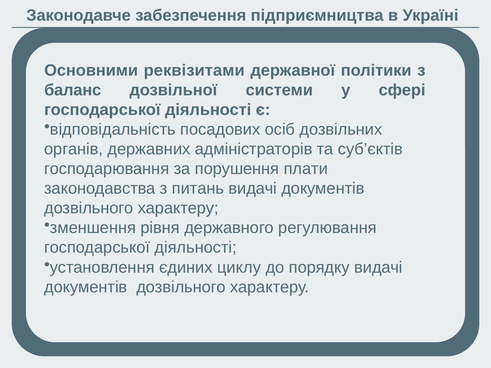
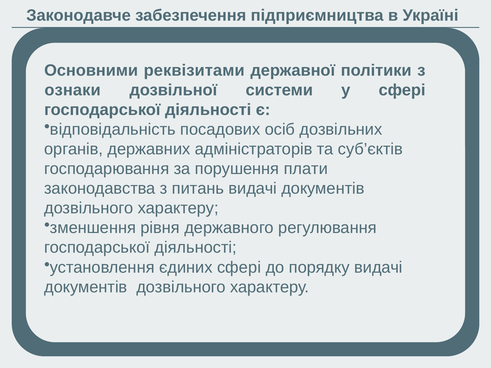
баланс: баланс -> ознаки
єдиних циклу: циклу -> сфері
